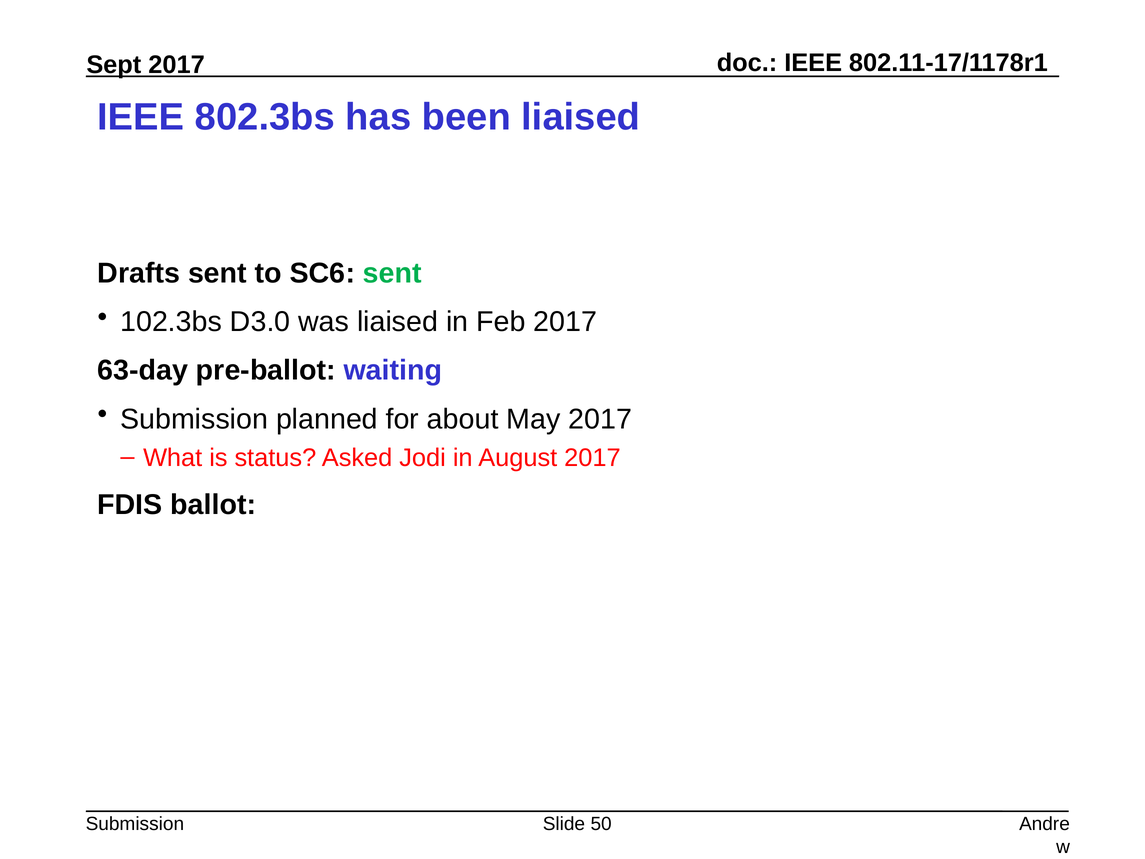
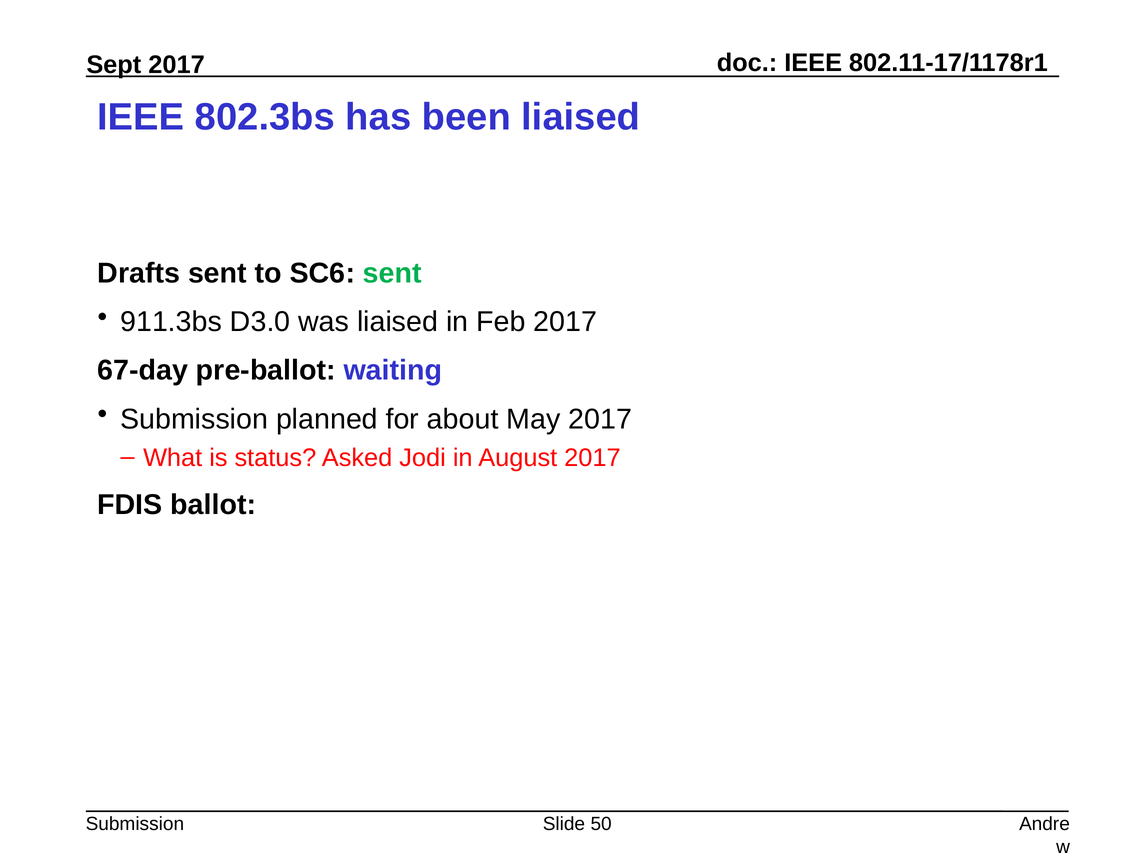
102.3bs: 102.3bs -> 911.3bs
63-day: 63-day -> 67-day
